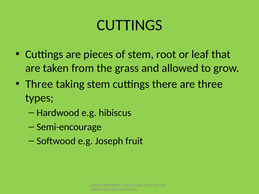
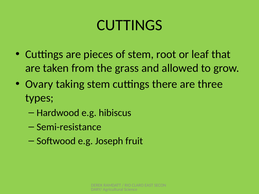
Three at (39, 84): Three -> Ovary
Semi-encourage: Semi-encourage -> Semi-resistance
